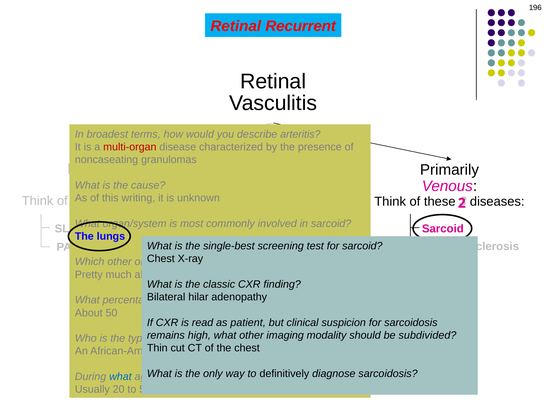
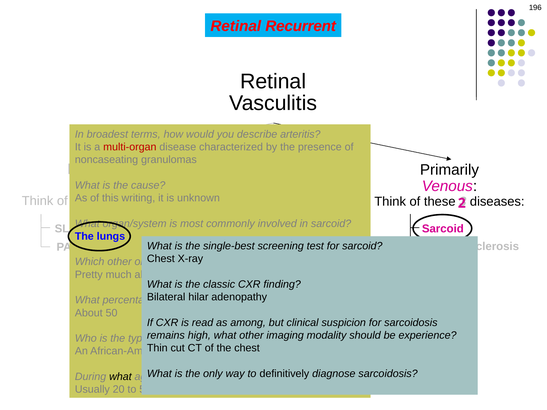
patient: patient -> among
subdivided: subdivided -> experience
what at (120, 377) colour: blue -> black
